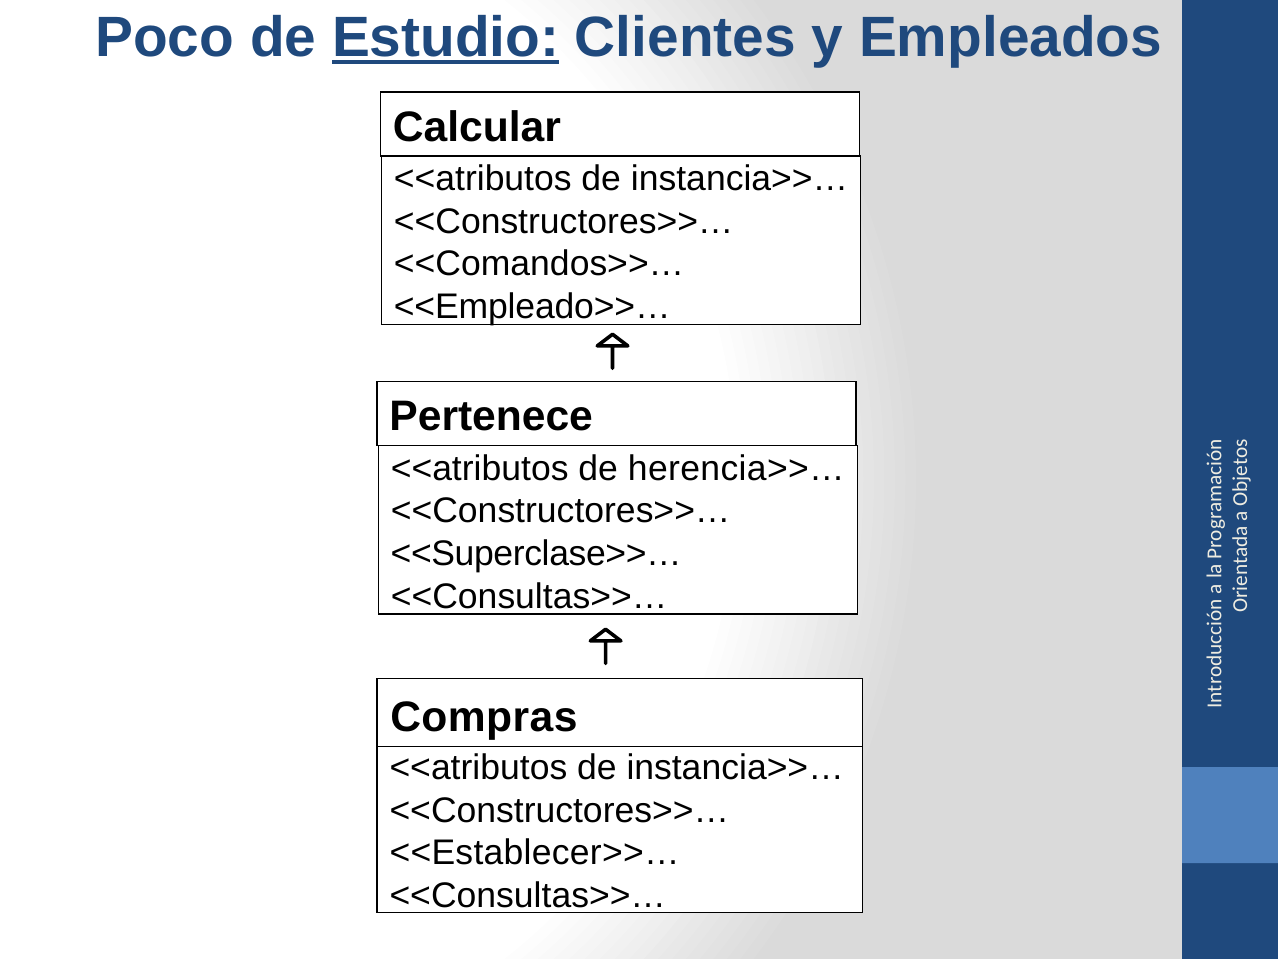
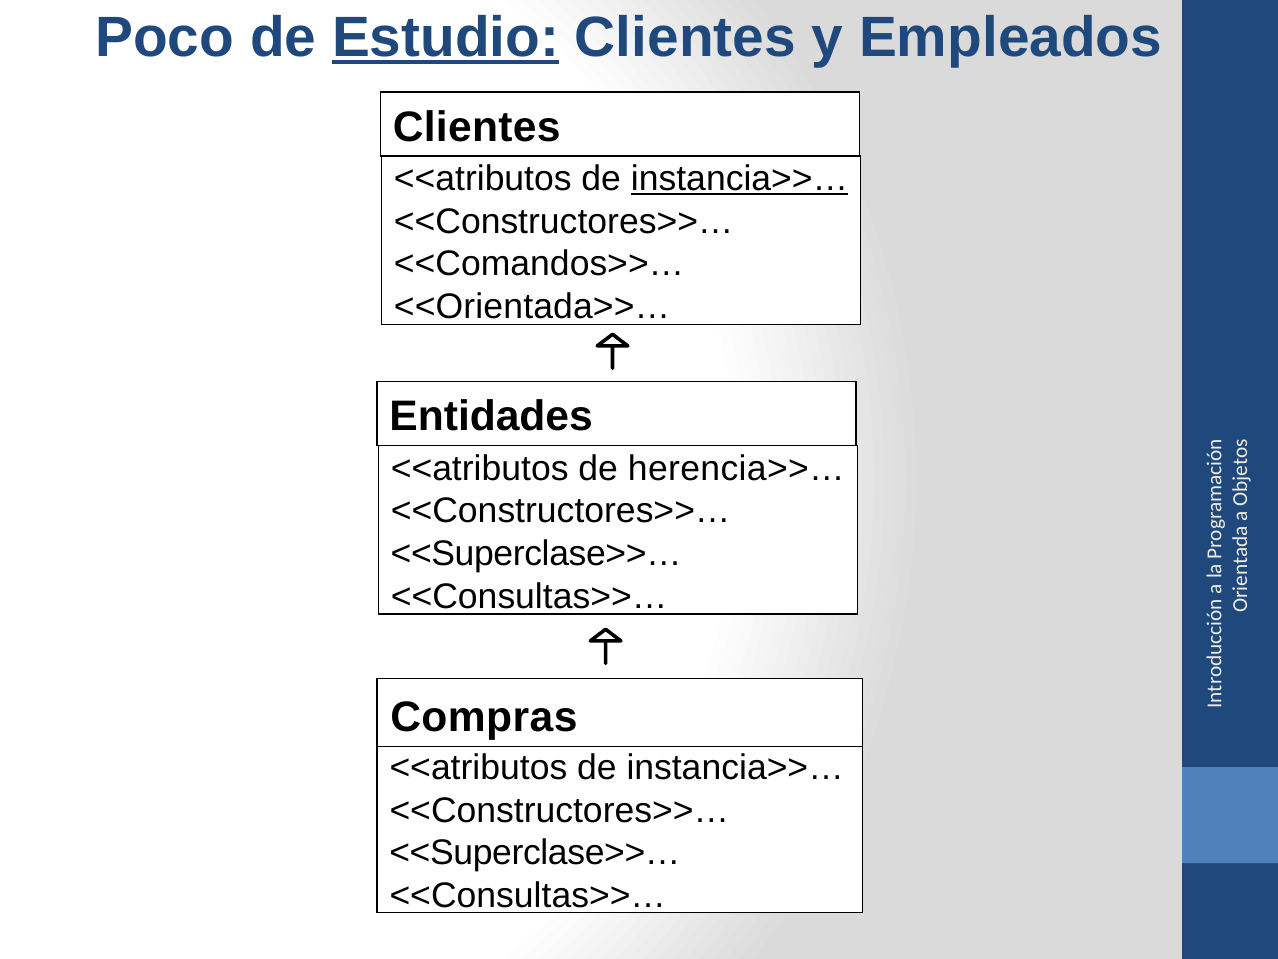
Calcular at (477, 127): Calcular -> Clientes
instancia>>… at (740, 179) underline: none -> present
<<Empleado>>…: <<Empleado>>… -> <<Orientada>>…
Pertenece: Pertenece -> Entidades
<<Establecer>>… at (535, 853): <<Establecer>>… -> <<Superclase>>…
